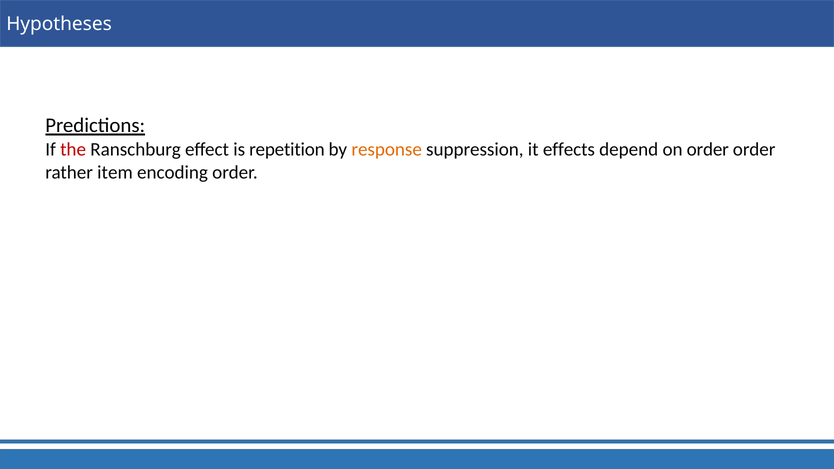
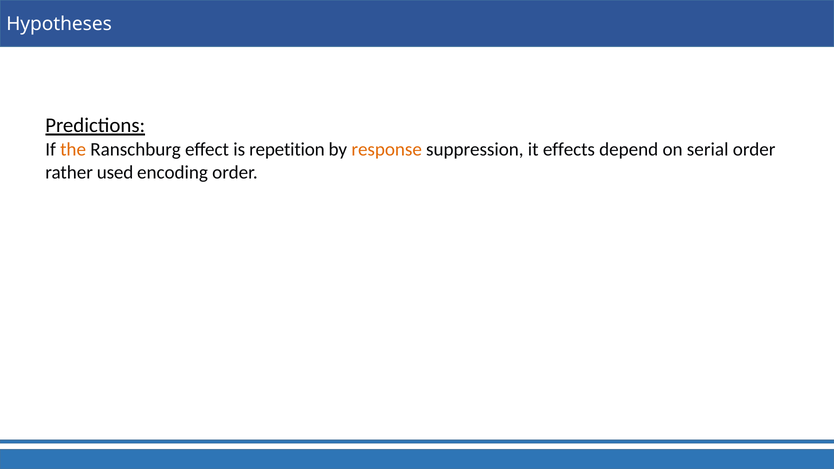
the colour: red -> orange
on order: order -> serial
item: item -> used
